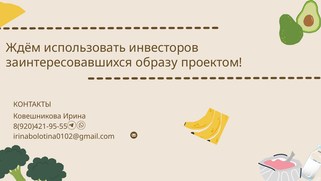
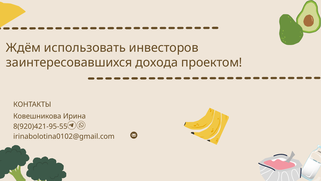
образу: образу -> дохода
